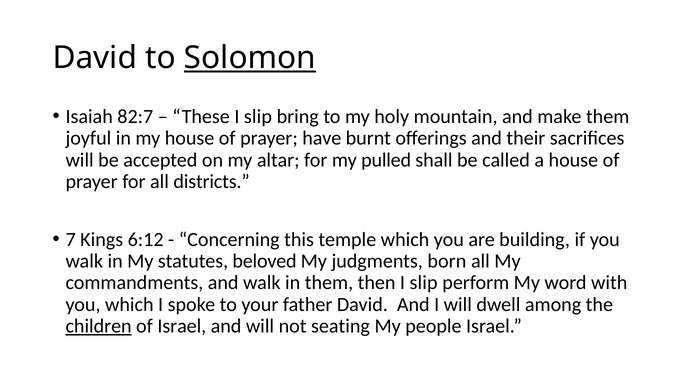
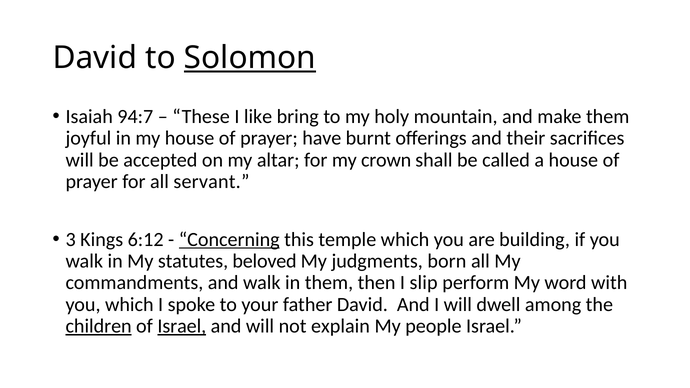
82:7: 82:7 -> 94:7
These I slip: slip -> like
pulled: pulled -> crown
districts: districts -> servant
7: 7 -> 3
Concerning underline: none -> present
Israel at (182, 326) underline: none -> present
seating: seating -> explain
